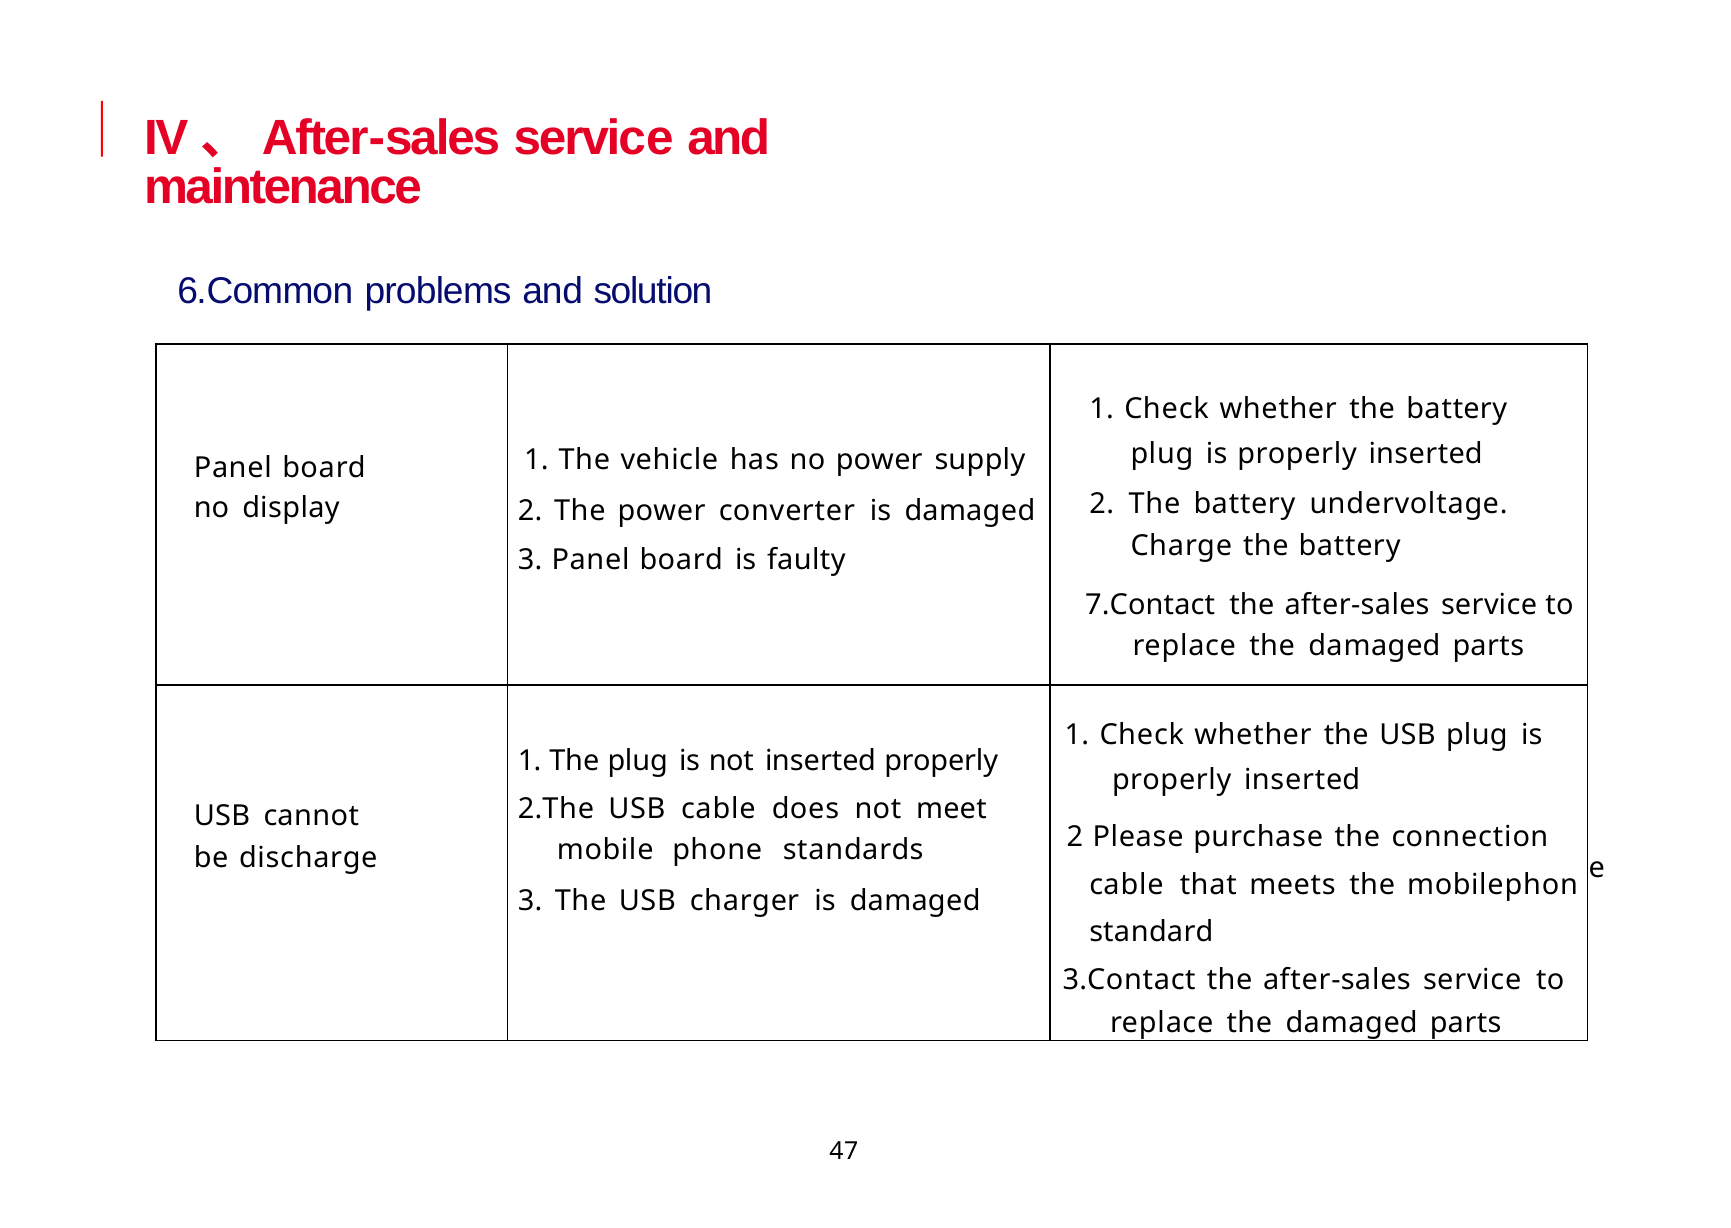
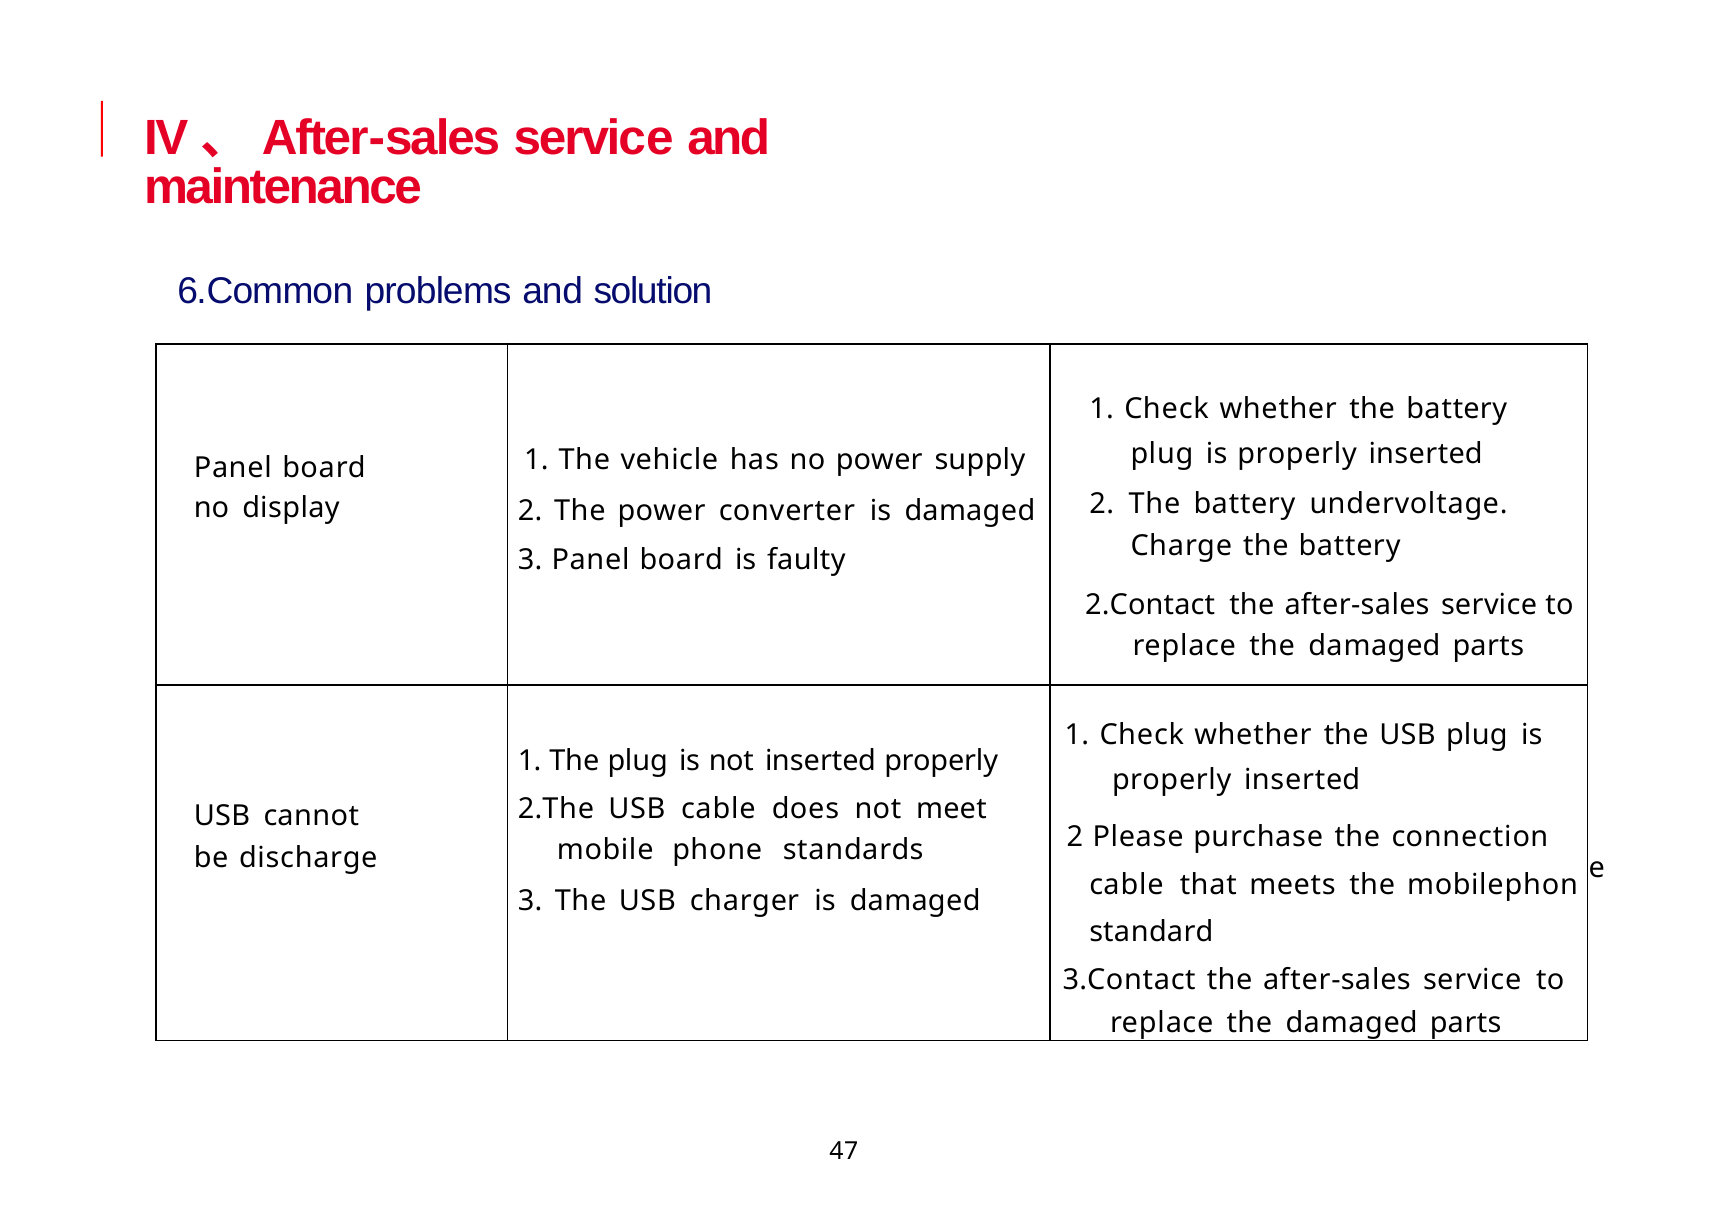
7.Contact: 7.Contact -> 2.Contact
